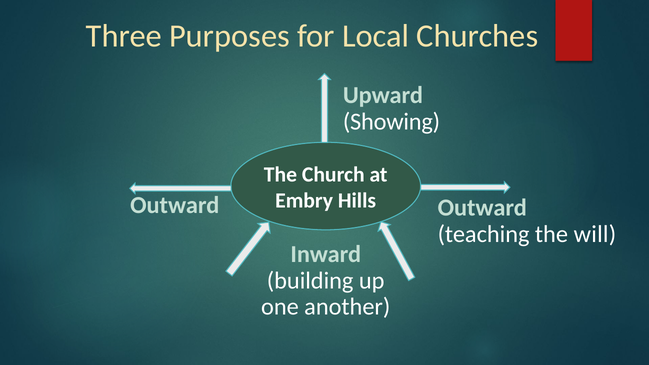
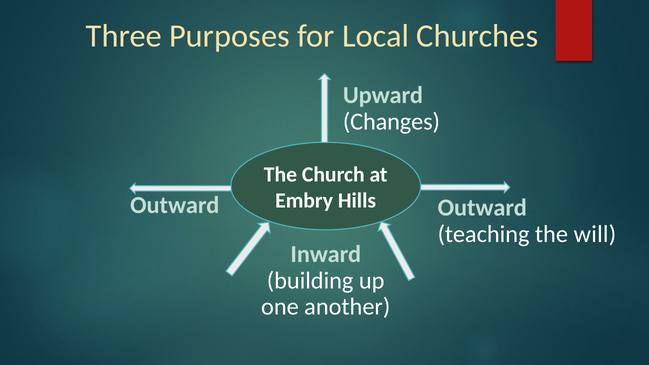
Showing: Showing -> Changes
